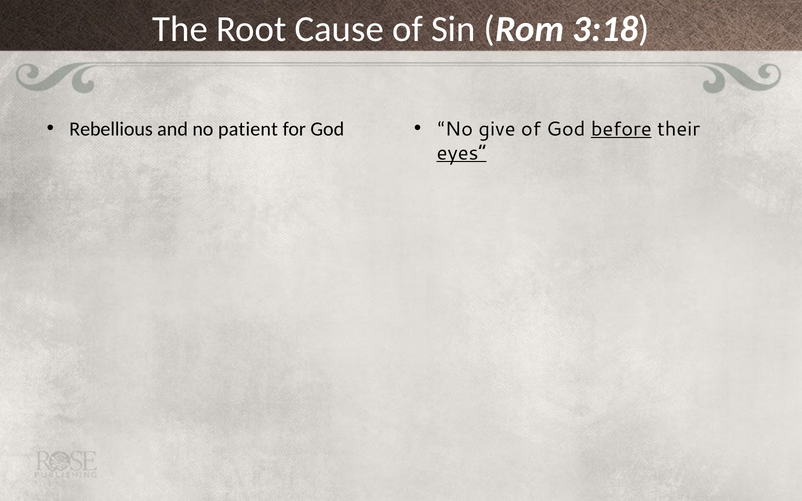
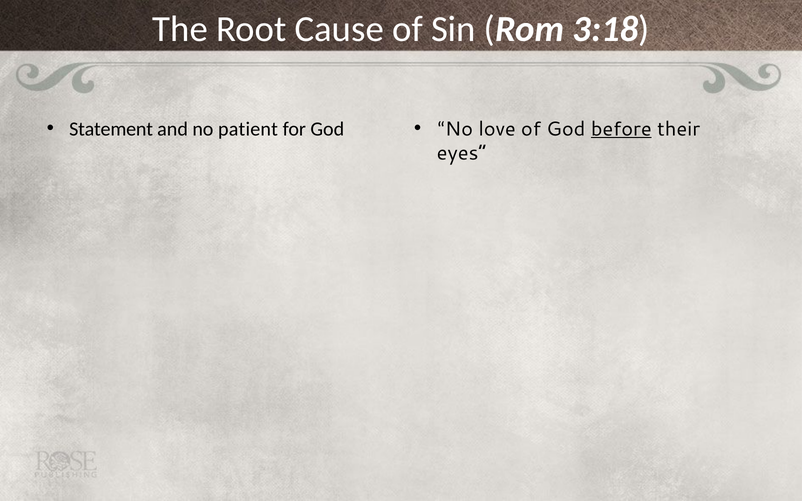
Rebellious: Rebellious -> Statement
give: give -> love
eyes underline: present -> none
